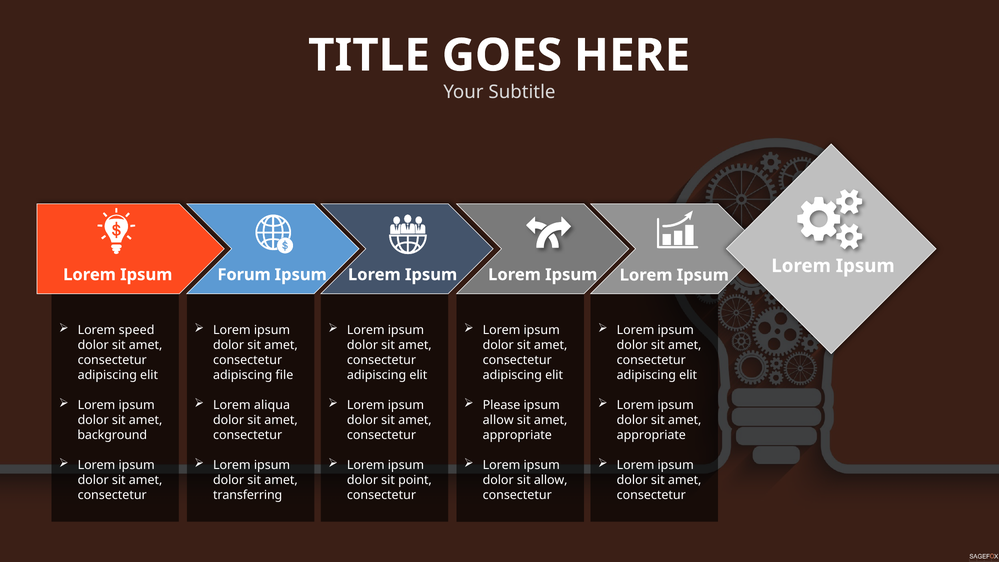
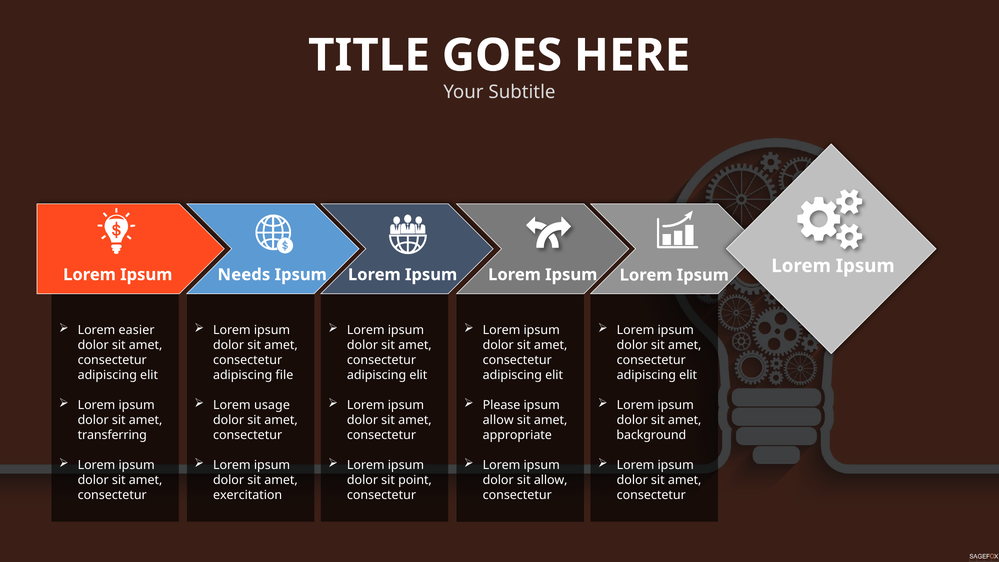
Forum: Forum -> Needs
speed: speed -> easier
aliqua: aliqua -> usage
background: background -> transferring
appropriate at (651, 435): appropriate -> background
transferring: transferring -> exercitation
